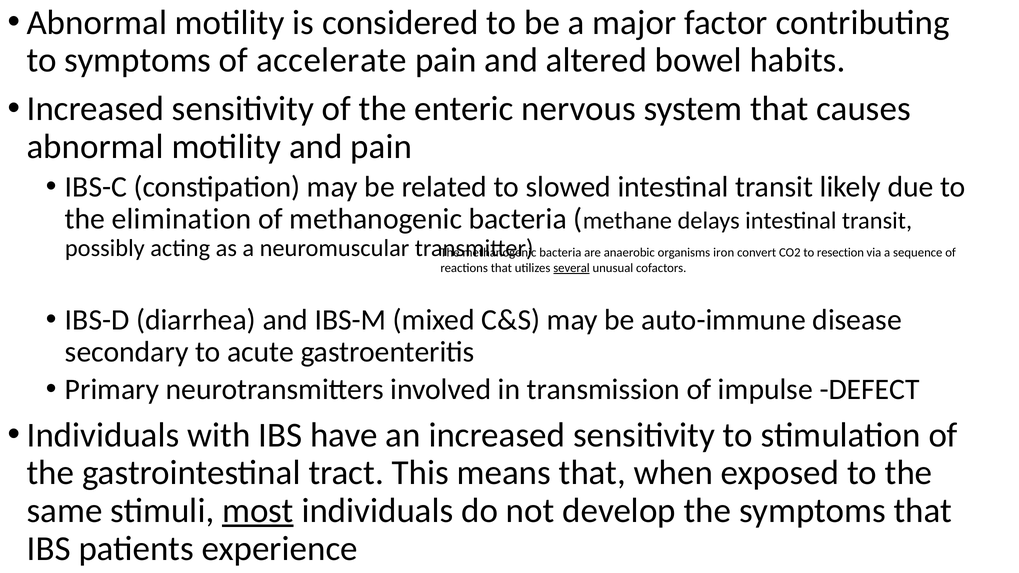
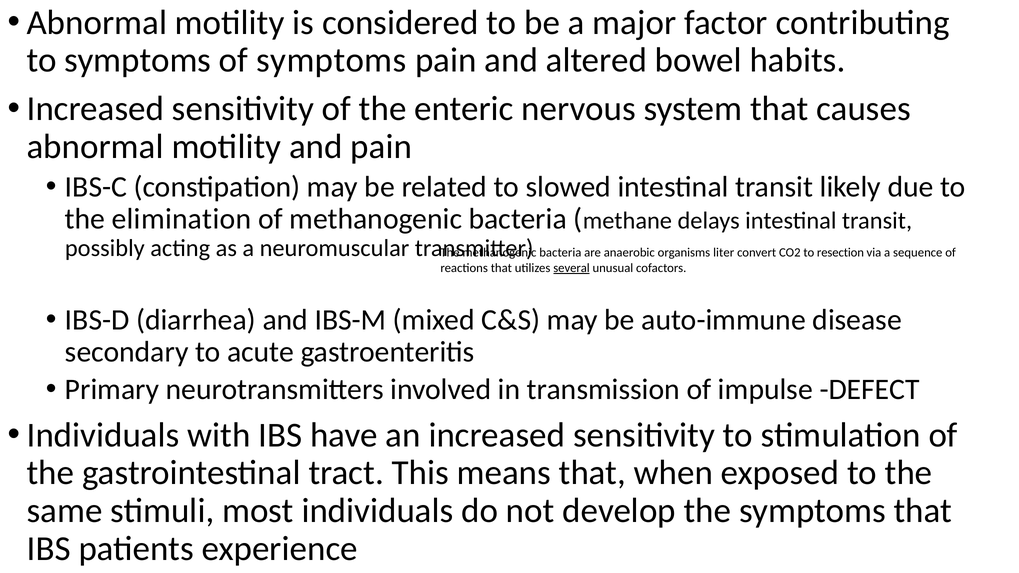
of accelerate: accelerate -> symptoms
iron: iron -> liter
most underline: present -> none
